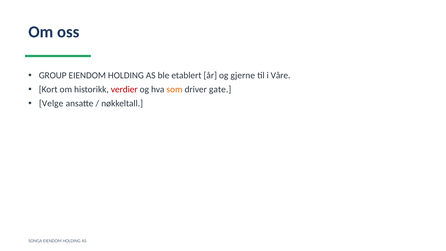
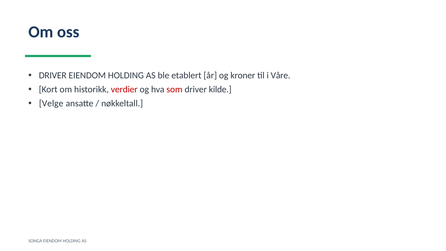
GROUP at (53, 76): GROUP -> DRIVER
gjerne: gjerne -> kroner
som colour: orange -> red
gate: gate -> kilde
